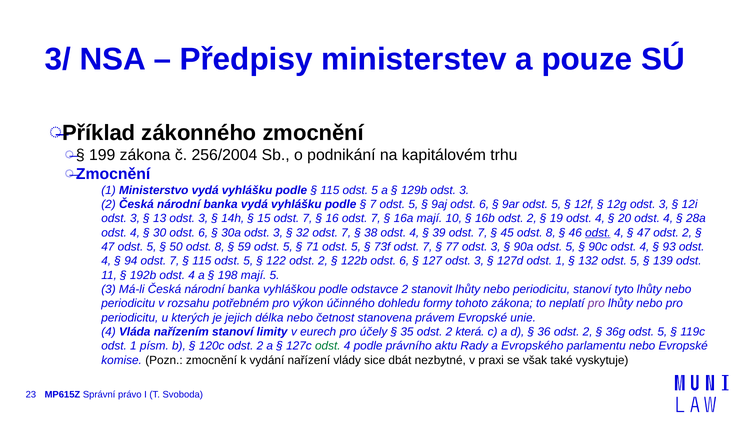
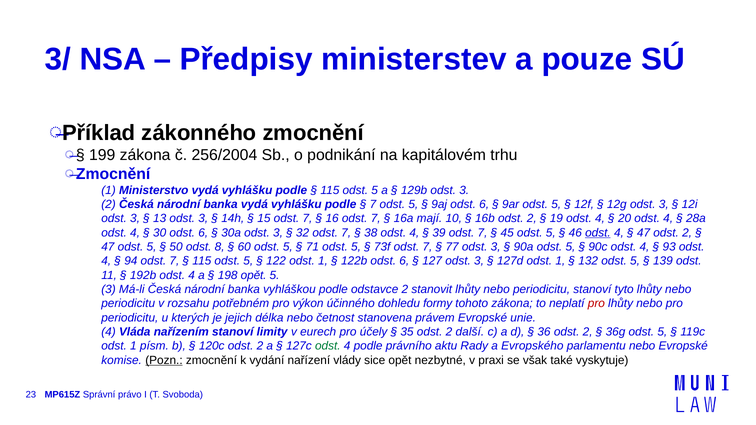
45 odst 8: 8 -> 5
59: 59 -> 60
122 odst 2: 2 -> 1
198 mají: mají -> opět
pro at (596, 304) colour: purple -> red
která: která -> další
Pozn underline: none -> present
sice dbát: dbát -> opět
